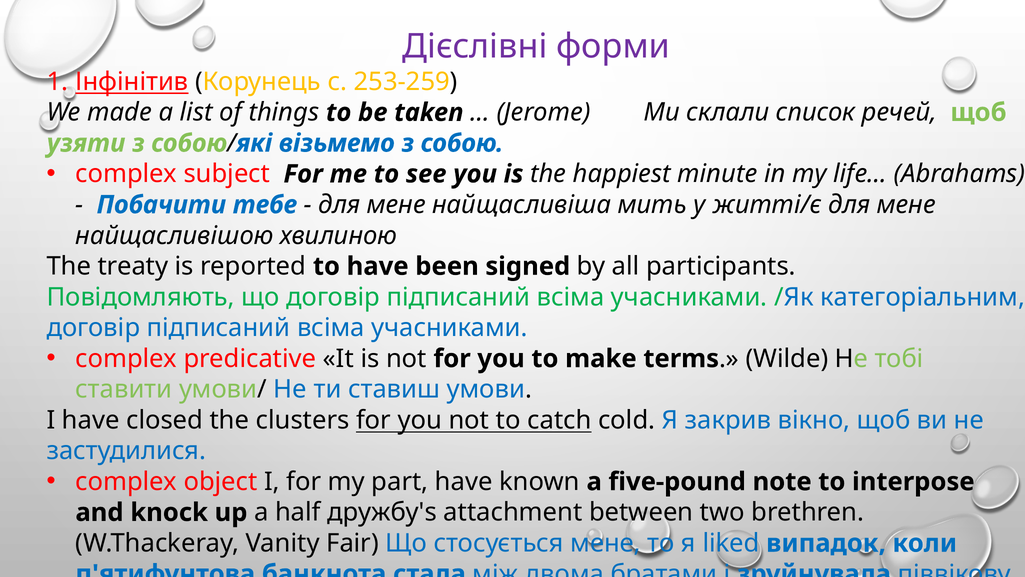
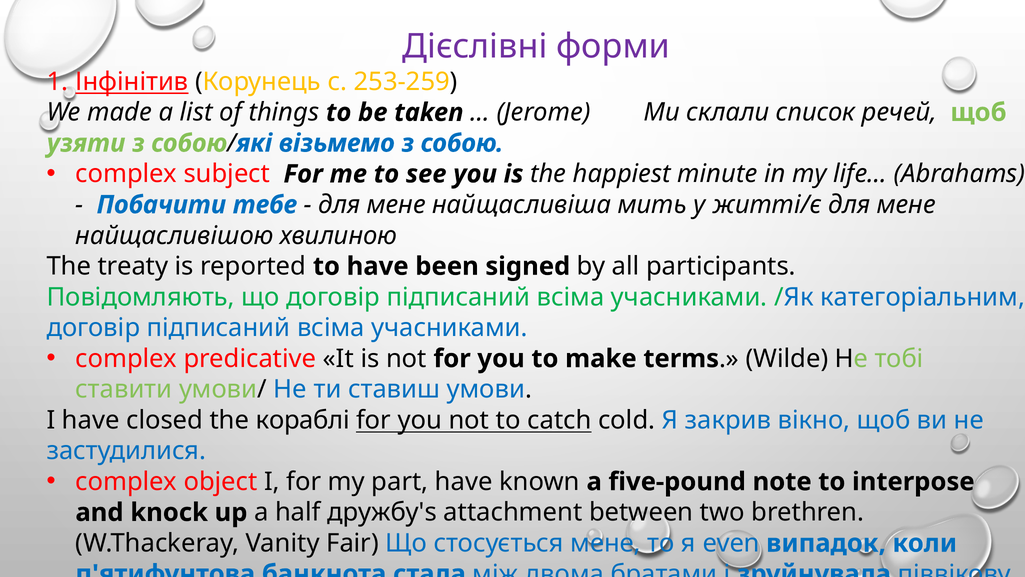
clusters: clusters -> кораблі
liked: liked -> even
